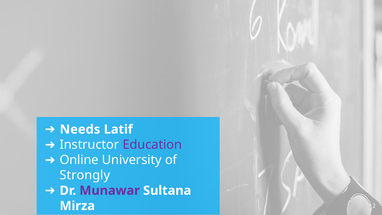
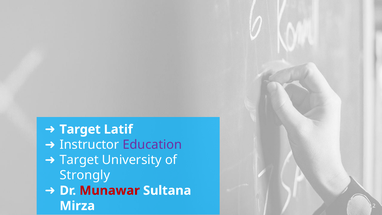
Needs at (80, 129): Needs -> Target
Online at (79, 160): Online -> Target
Munawar colour: purple -> red
